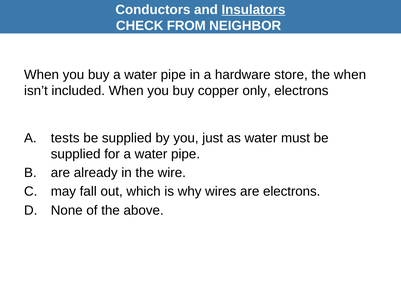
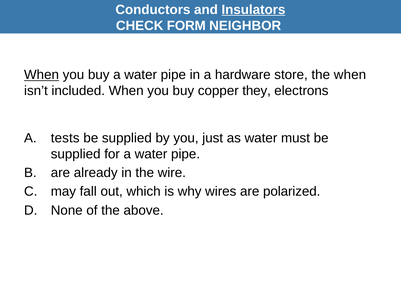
FROM: FROM -> FORM
When at (42, 75) underline: none -> present
only: only -> they
are electrons: electrons -> polarized
